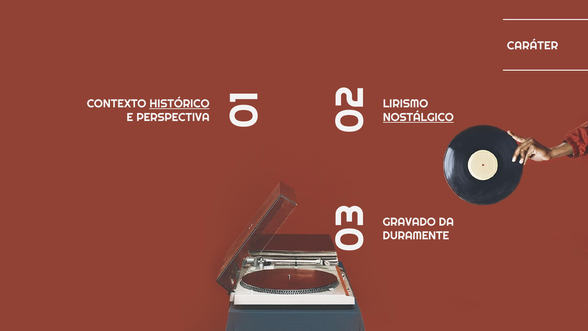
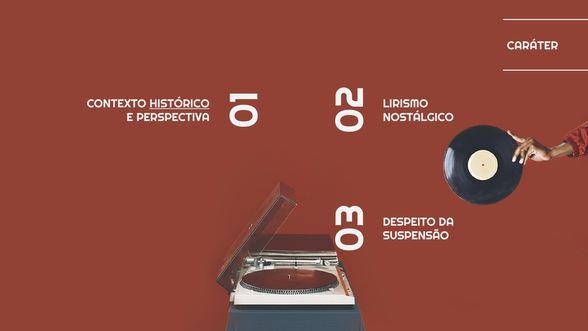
NOSTÁLGICO underline: present -> none
GRAVADO: GRAVADO -> DESPEITO
DURAMENTE: DURAMENTE -> SUSPENSÃO
